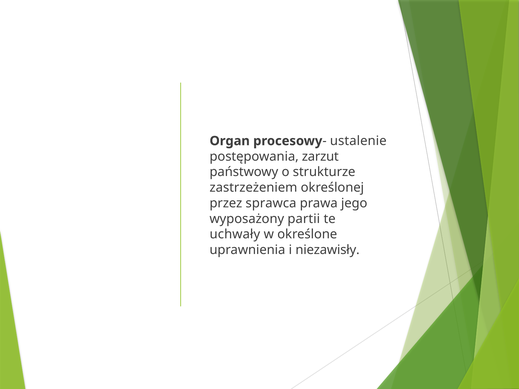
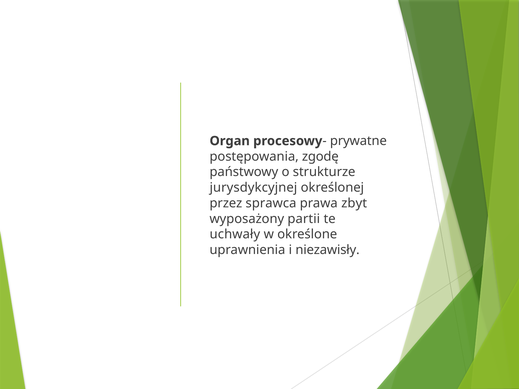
ustalenie: ustalenie -> prywatne
zarzut: zarzut -> zgodę
zastrzeżeniem: zastrzeżeniem -> jurysdykcyjnej
jego: jego -> zbyt
